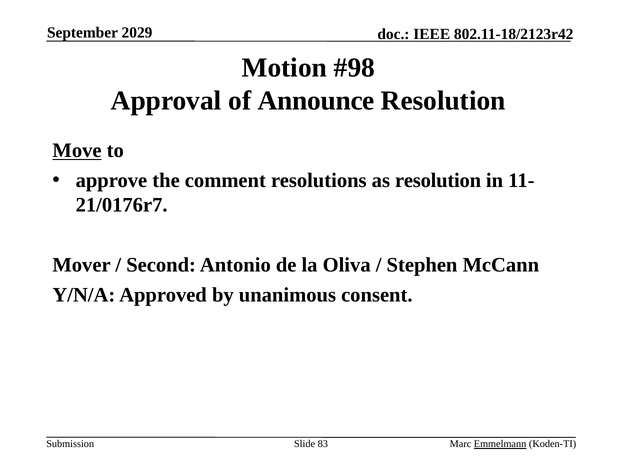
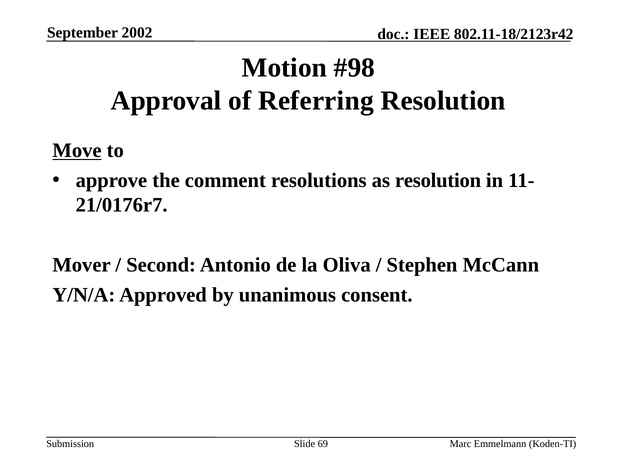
2029: 2029 -> 2002
Announce: Announce -> Referring
83: 83 -> 69
Emmelmann underline: present -> none
